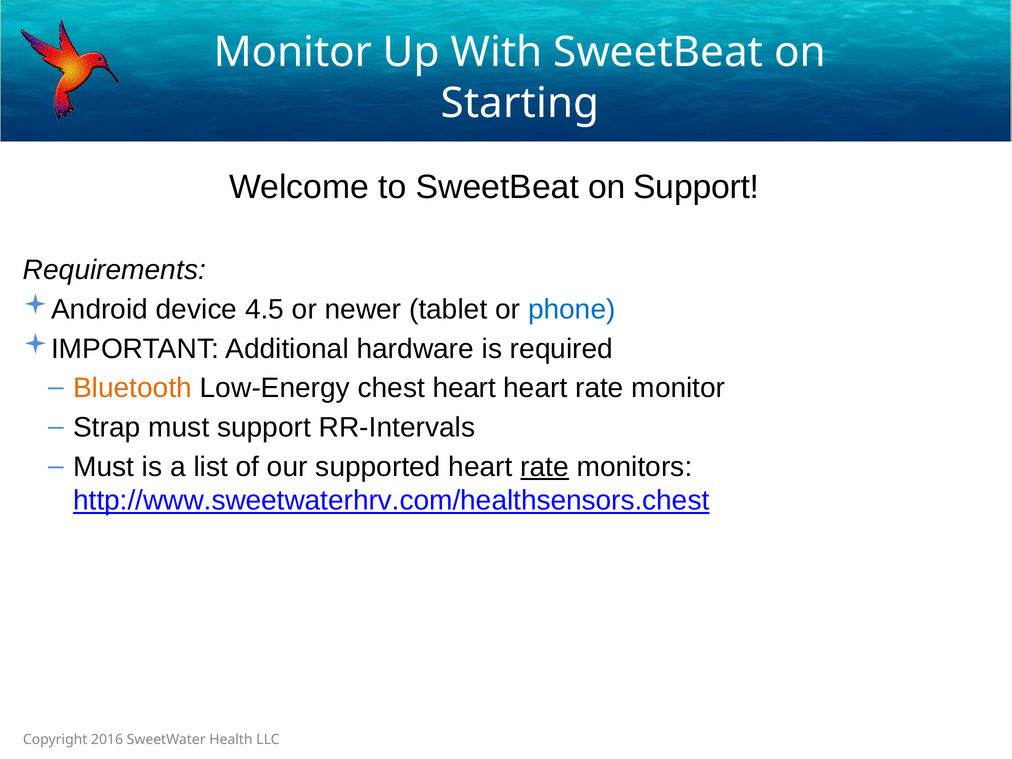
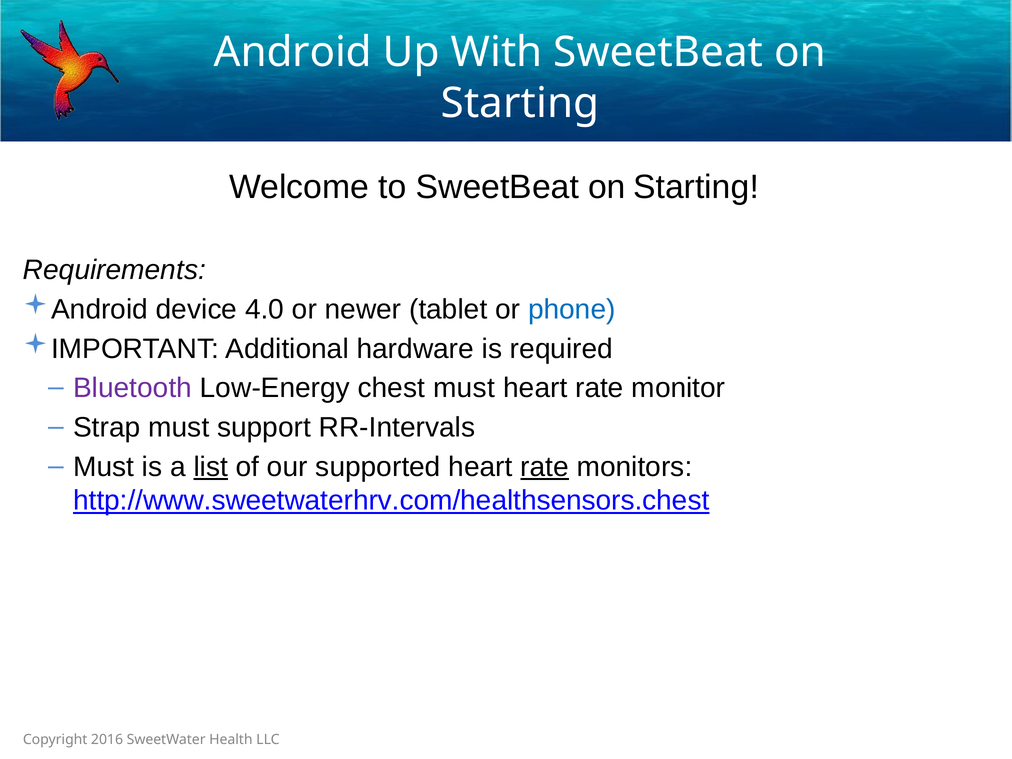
Monitor at (293, 52): Monitor -> Android
to SweetBeat on Support: Support -> Starting
4.5: 4.5 -> 4.0
Bluetooth colour: orange -> purple
chest heart: heart -> must
list underline: none -> present
